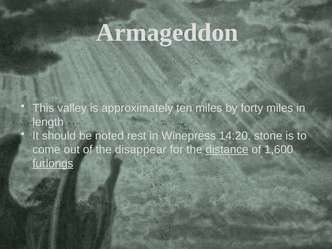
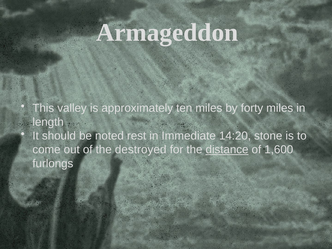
Winepress: Winepress -> Immediate
disappear: disappear -> destroyed
furlongs underline: present -> none
